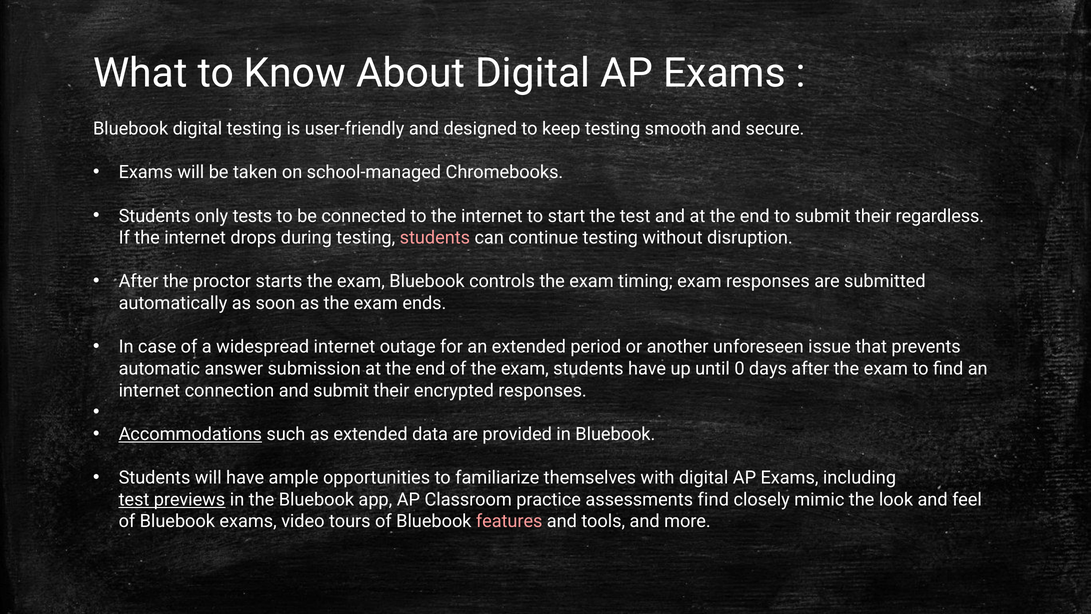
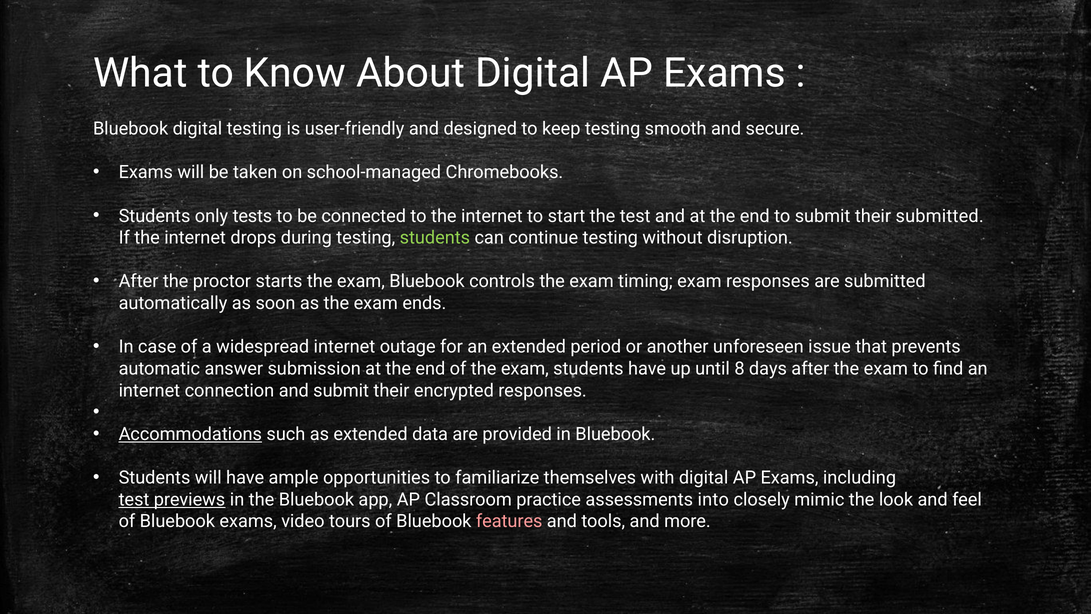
their regardless: regardless -> submitted
students at (435, 238) colour: pink -> light green
0: 0 -> 8
assessments find: find -> into
